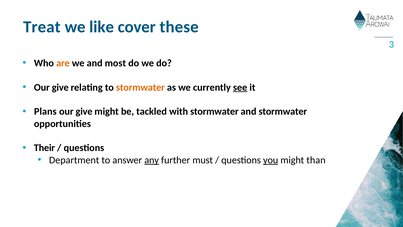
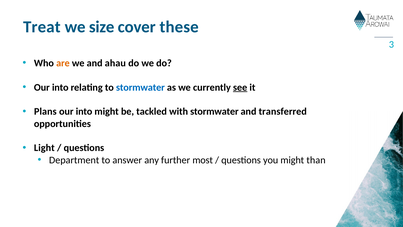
like: like -> size
most: most -> ahau
give at (60, 87): give -> into
stormwater at (140, 87) colour: orange -> blue
give at (84, 111): give -> into
and stormwater: stormwater -> transferred
Their: Their -> Light
any underline: present -> none
must: must -> most
you underline: present -> none
